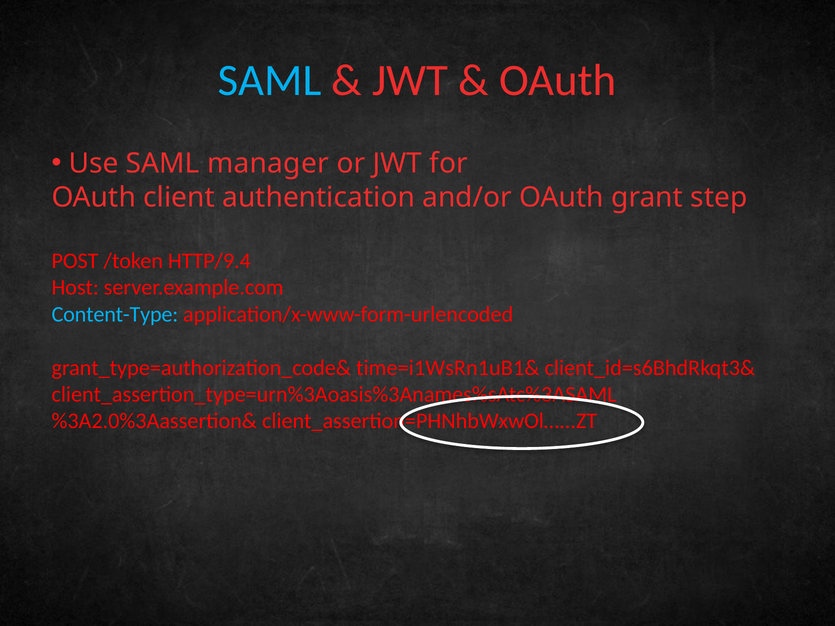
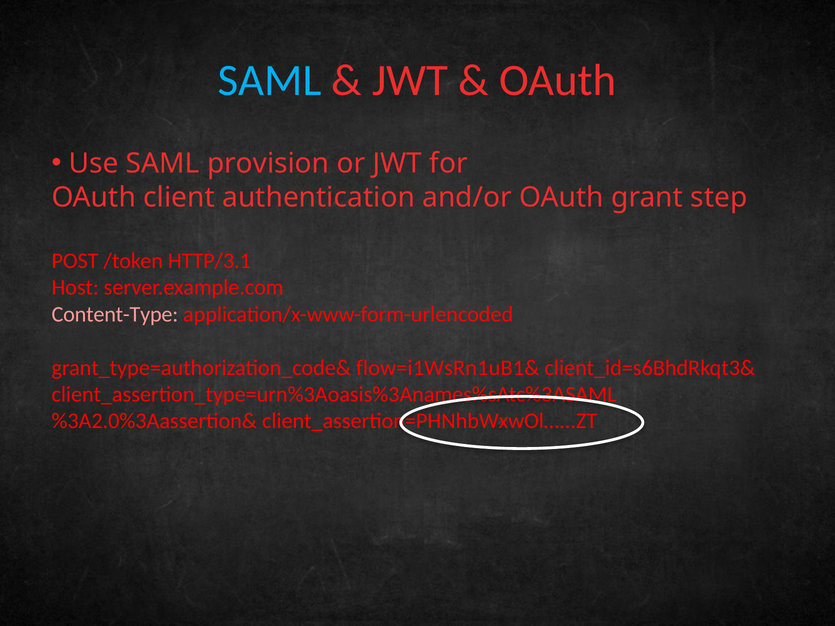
manager: manager -> provision
HTTP/9.4: HTTP/9.4 -> HTTP/3.1
Content-Type colour: light blue -> pink
time=i1WsRn1uB1&: time=i1WsRn1uB1& -> flow=i1WsRn1uB1&
